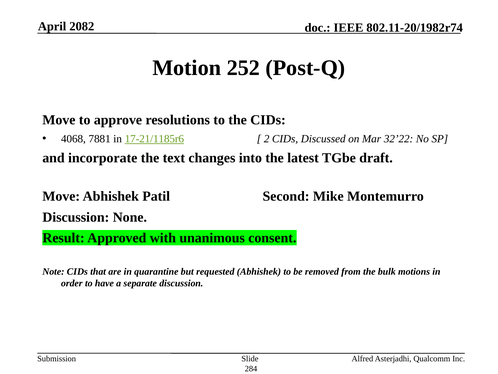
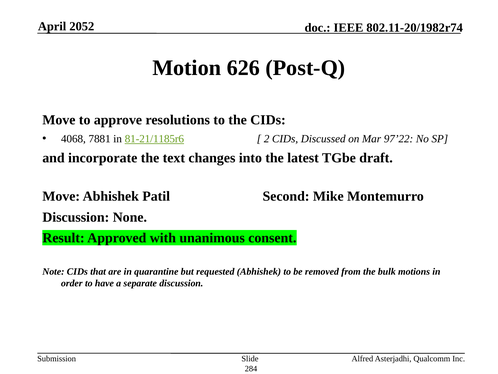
2082: 2082 -> 2052
252: 252 -> 626
17-21/1185r6: 17-21/1185r6 -> 81-21/1185r6
32’22: 32’22 -> 97’22
